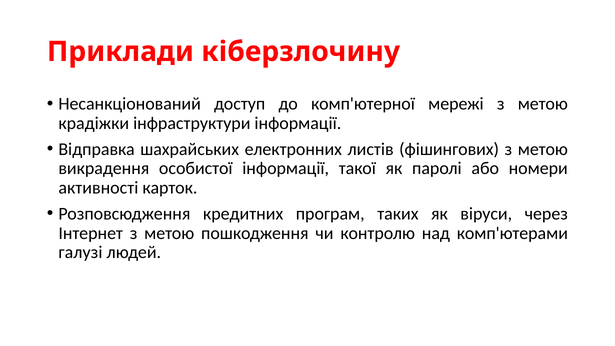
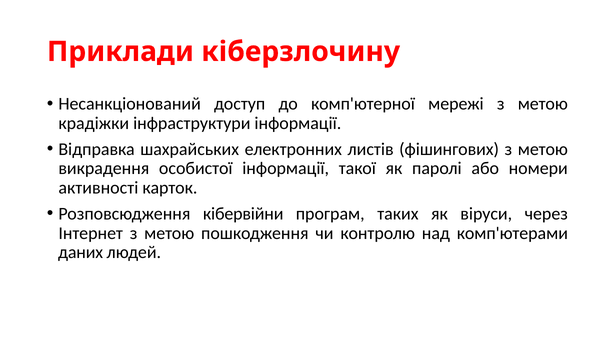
кредитних: кредитних -> кібервійни
галузі: галузі -> даних
